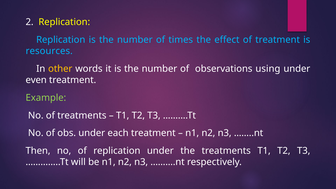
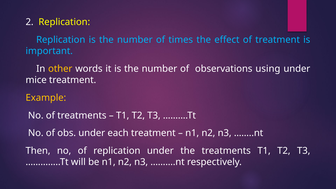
resources: resources -> important
even: even -> mice
Example colour: light green -> yellow
